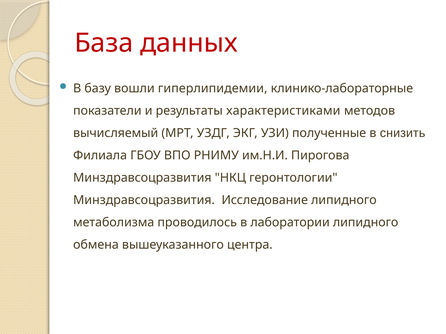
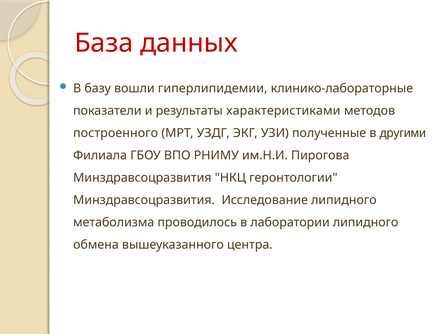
вычисляемый: вычисляемый -> построенного
снизить: снизить -> другими
